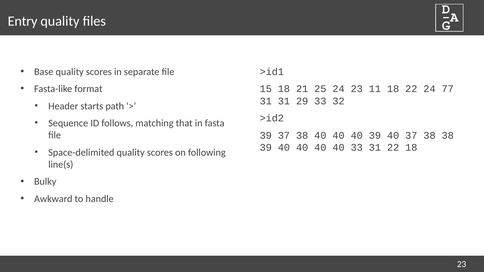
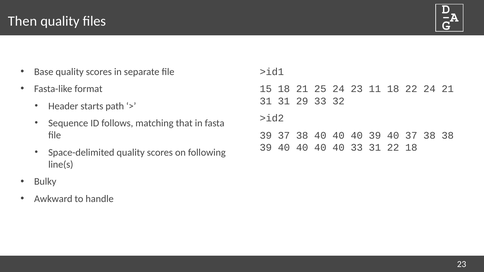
Entry: Entry -> Then
24 77: 77 -> 21
